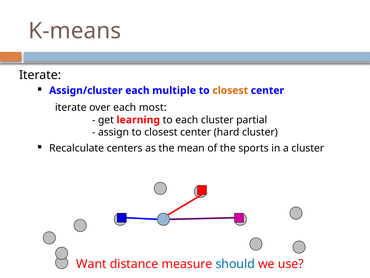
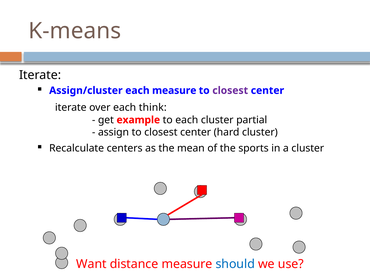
each multiple: multiple -> measure
closest at (230, 90) colour: orange -> purple
most: most -> think
learning: learning -> example
